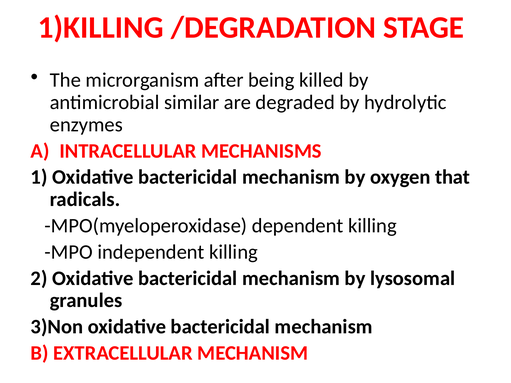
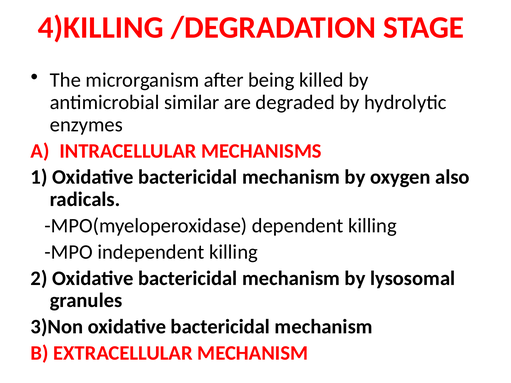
1)KILLING: 1)KILLING -> 4)KILLING
that: that -> also
